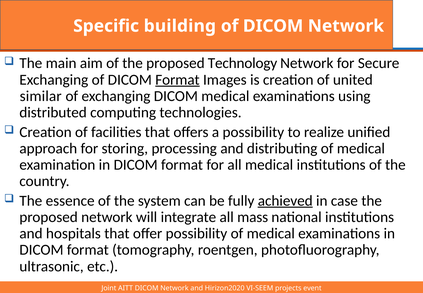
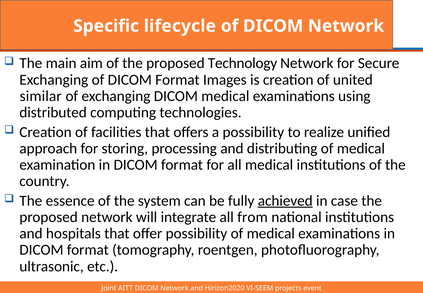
building: building -> lifecycle
Format at (177, 80) underline: present -> none
mass: mass -> from
